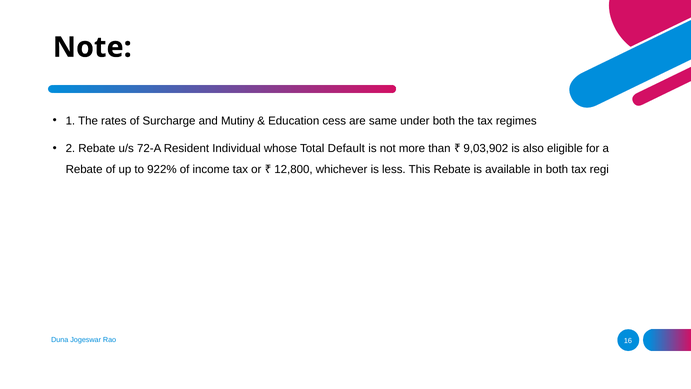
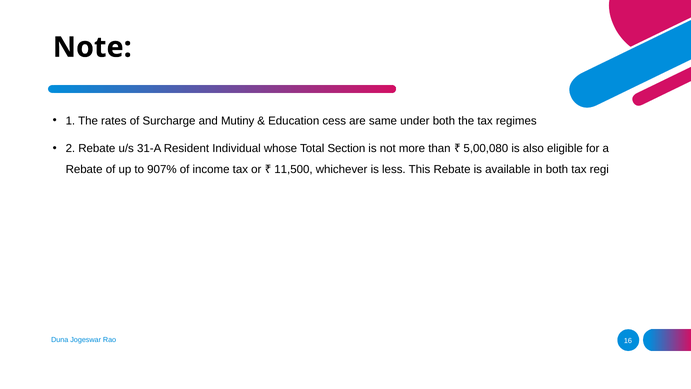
72-A: 72-A -> 31-A
Default: Default -> Section
9,03,902: 9,03,902 -> 5,00,080
922%: 922% -> 907%
12,800: 12,800 -> 11,500
